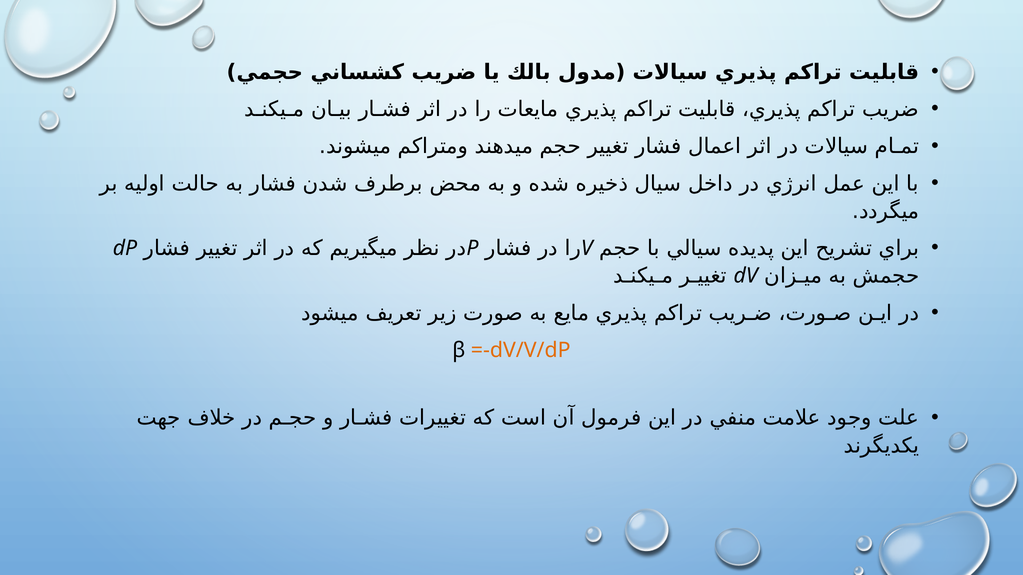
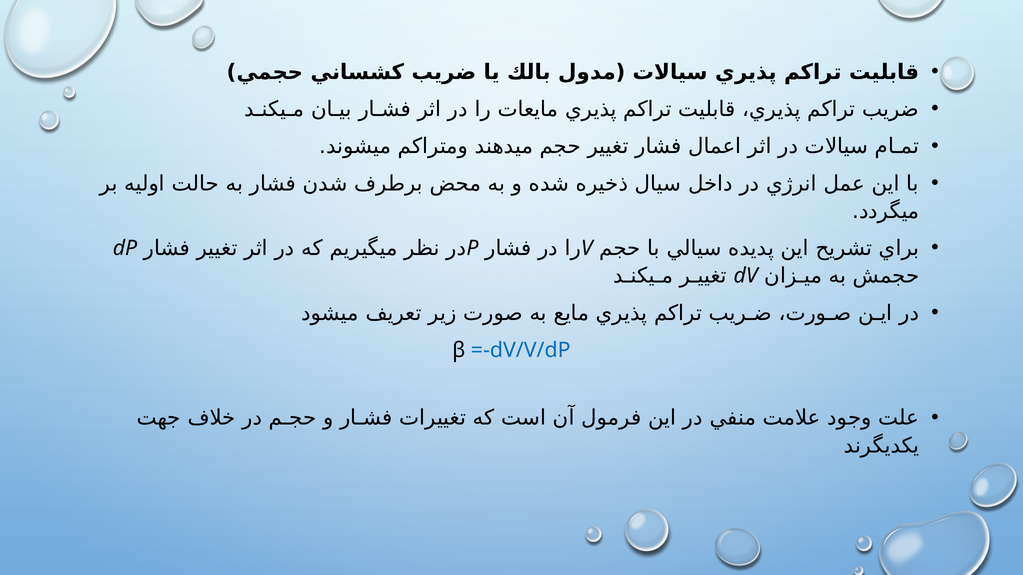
=-dV/V/dP colour: orange -> blue
